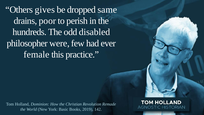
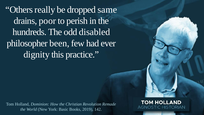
gives: gives -> really
were: were -> been
female: female -> dignity
